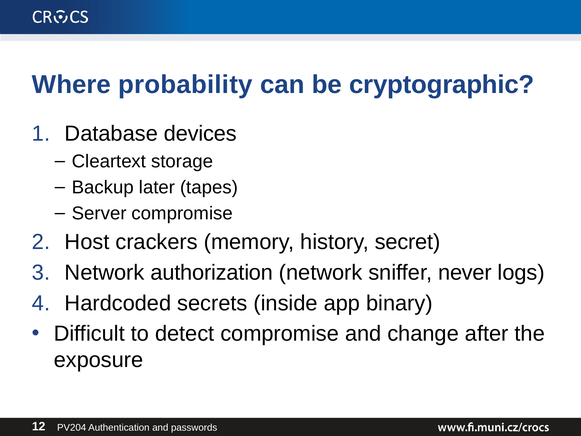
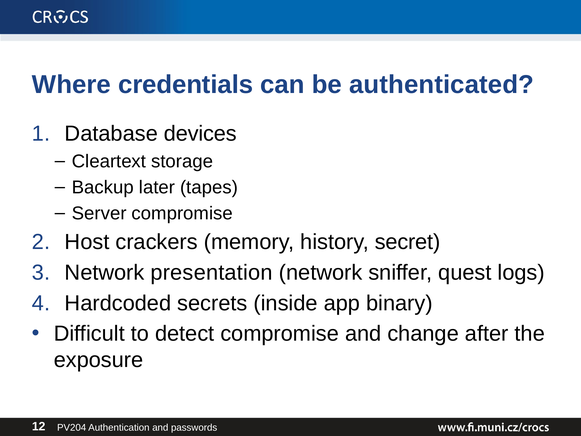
probability: probability -> credentials
cryptographic: cryptographic -> authenticated
authorization: authorization -> presentation
never: never -> quest
